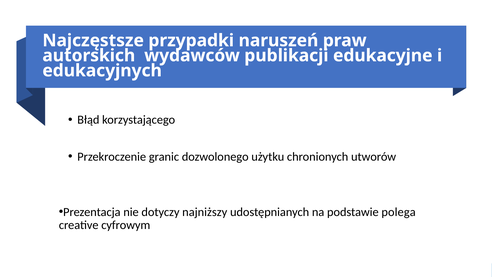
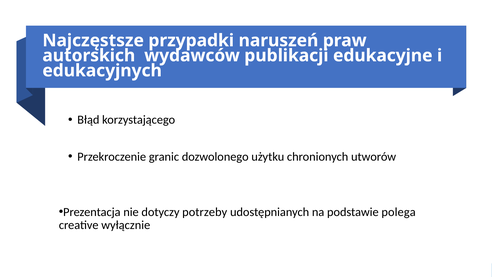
najniższy: najniższy -> potrzeby
cyfrowym: cyfrowym -> wyłącznie
